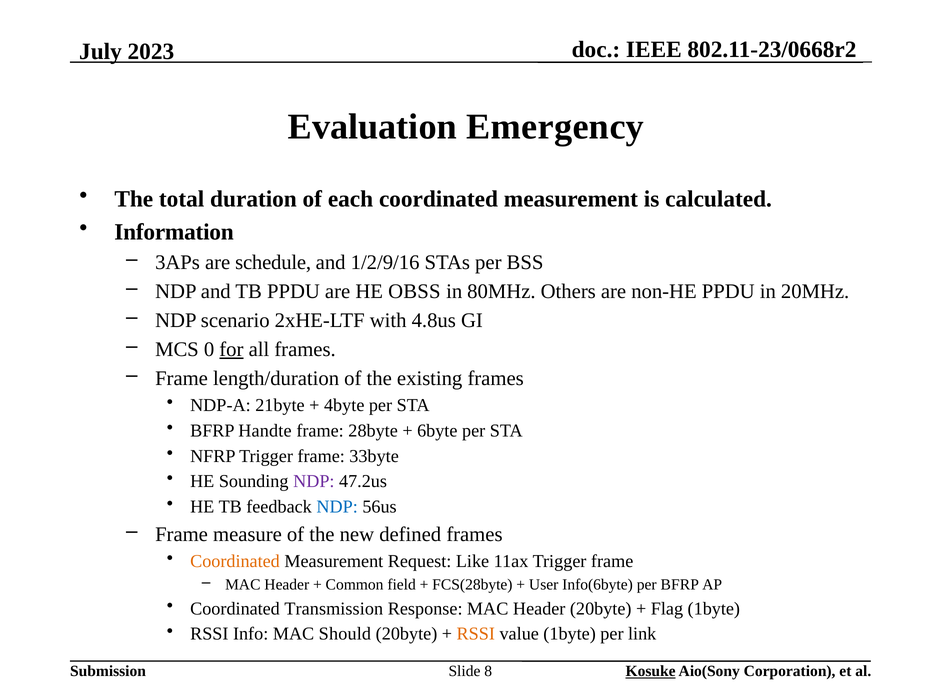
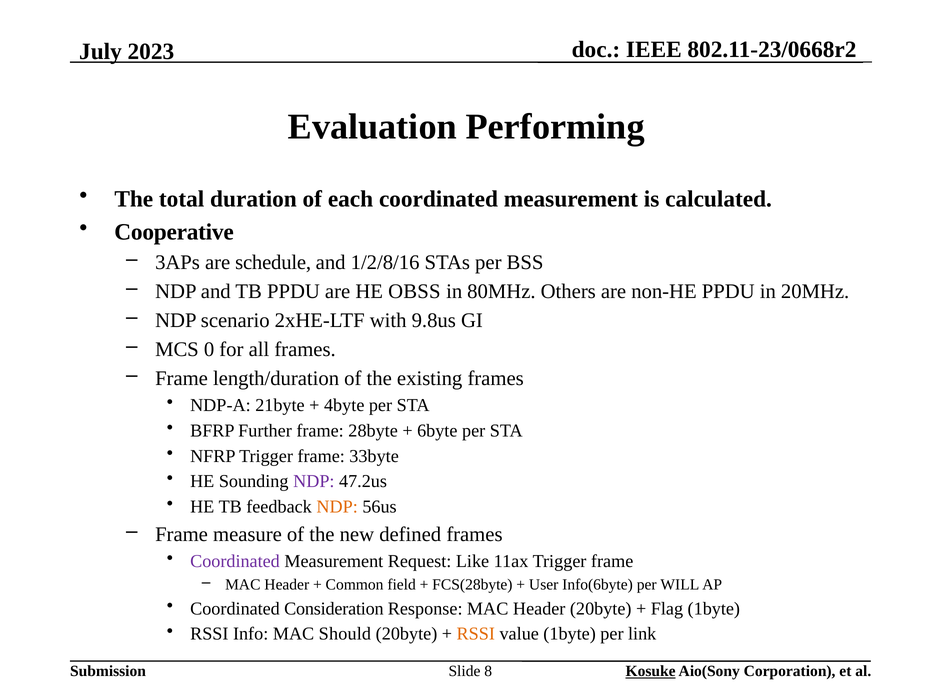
Emergency: Emergency -> Performing
Information: Information -> Cooperative
1/2/9/16: 1/2/9/16 -> 1/2/8/16
4.8us: 4.8us -> 9.8us
for underline: present -> none
Handte: Handte -> Further
NDP at (337, 507) colour: blue -> orange
Coordinated at (235, 561) colour: orange -> purple
per BFRP: BFRP -> WILL
Transmission: Transmission -> Consideration
